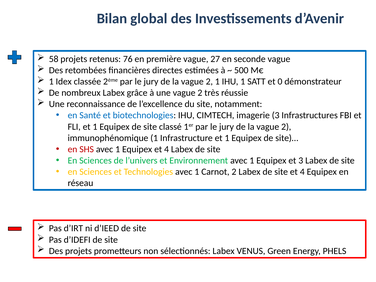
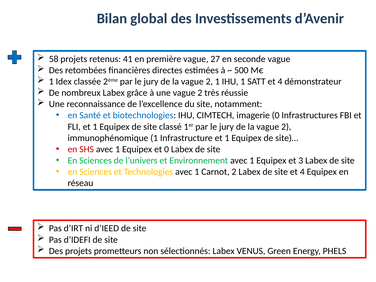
76: 76 -> 41
SATT et 0: 0 -> 4
imagerie 3: 3 -> 0
Equipex et 4: 4 -> 0
